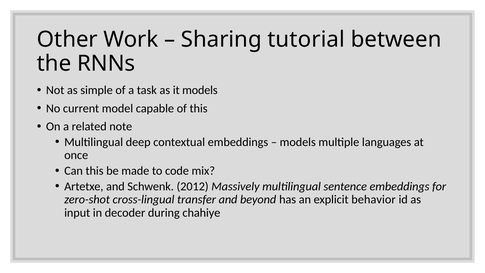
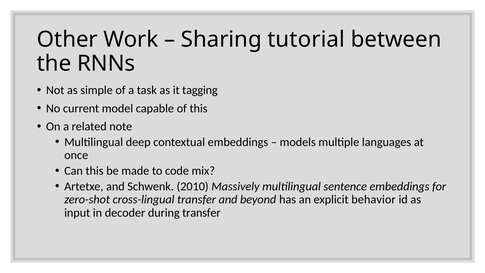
it models: models -> tagging
2012: 2012 -> 2010
during chahiye: chahiye -> transfer
